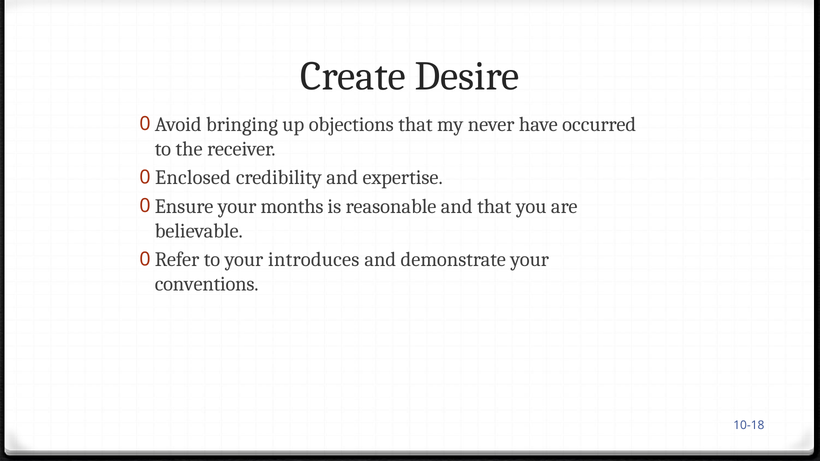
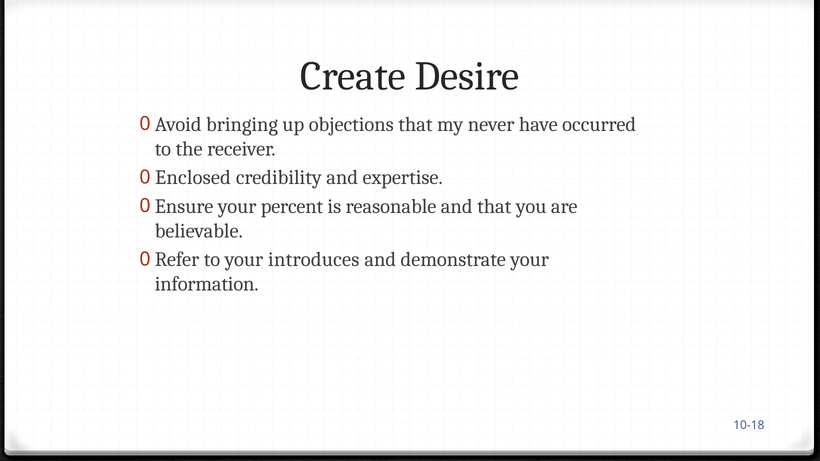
months: months -> percent
conventions: conventions -> information
